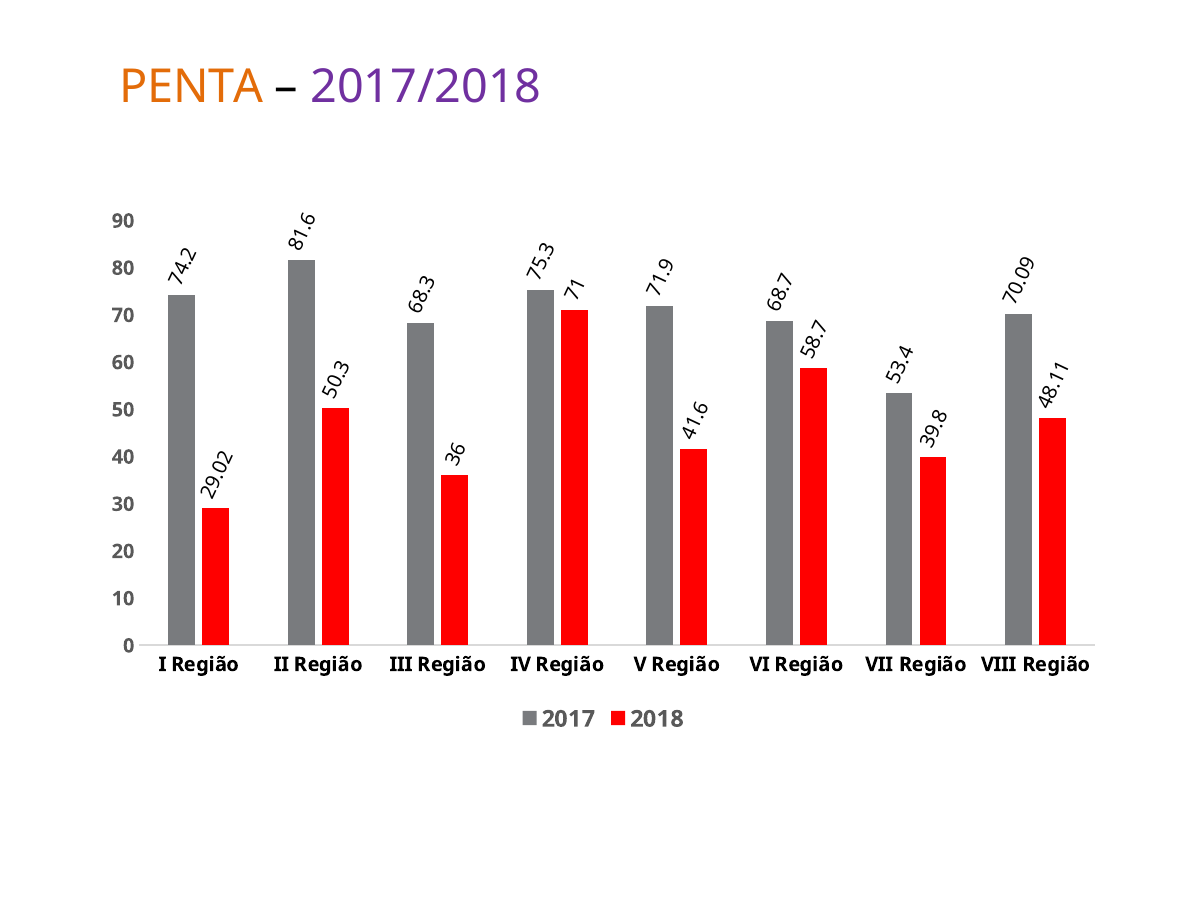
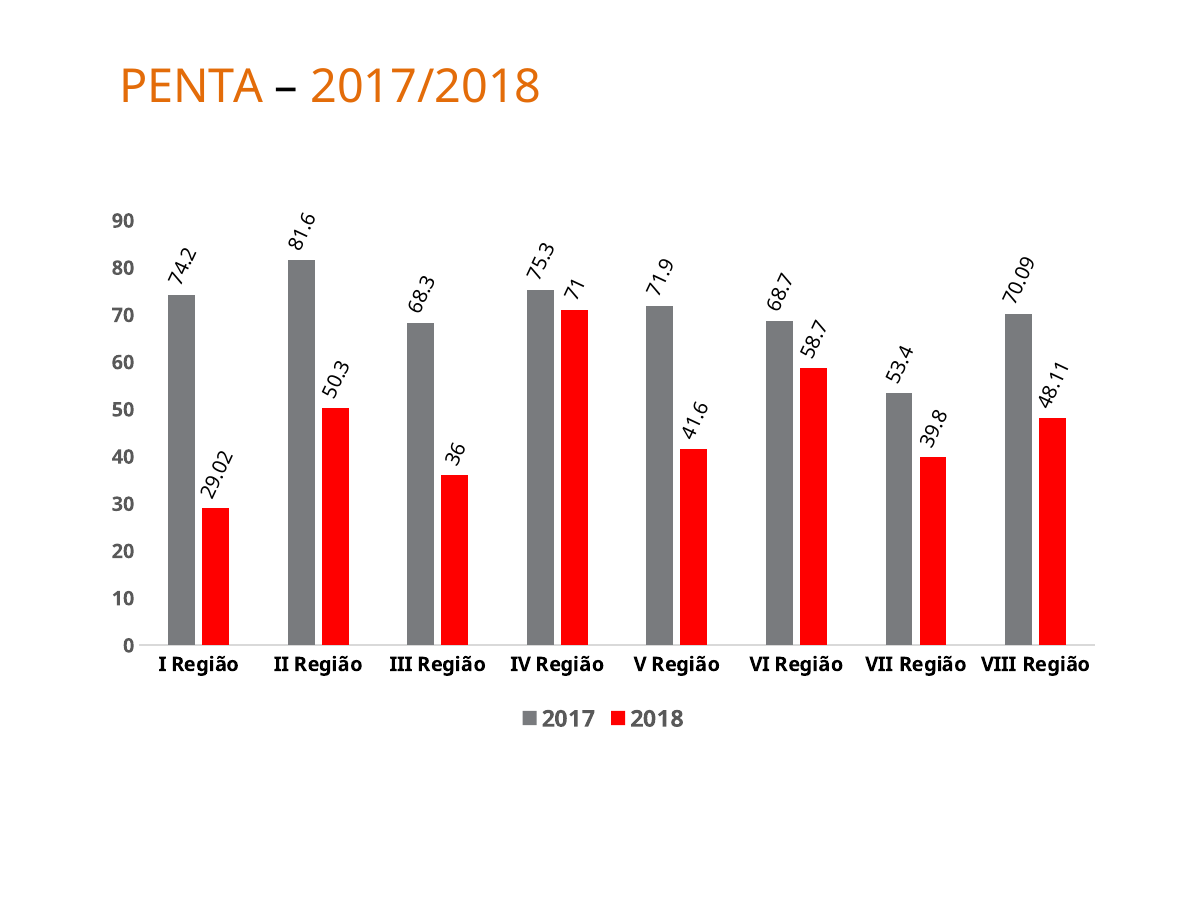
2017/2018 colour: purple -> orange
